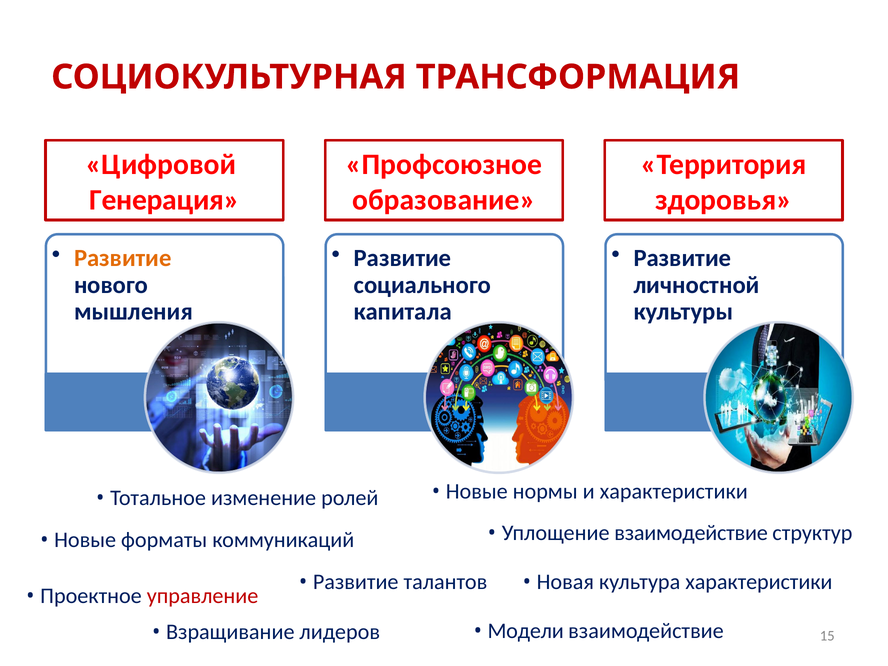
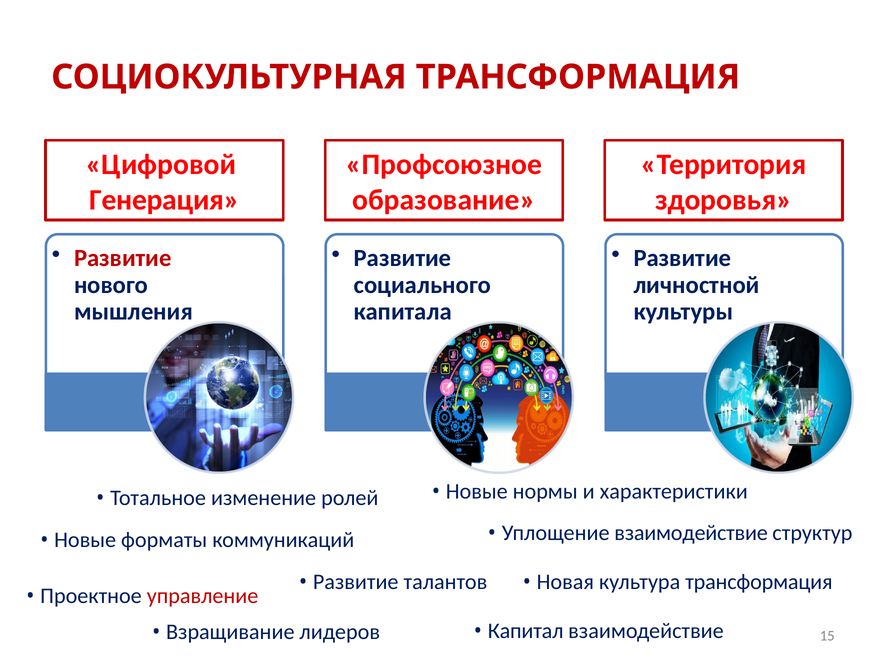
Развитие at (123, 258) colour: orange -> red
культура характеристики: характеристики -> трансформация
Модели: Модели -> Капитал
